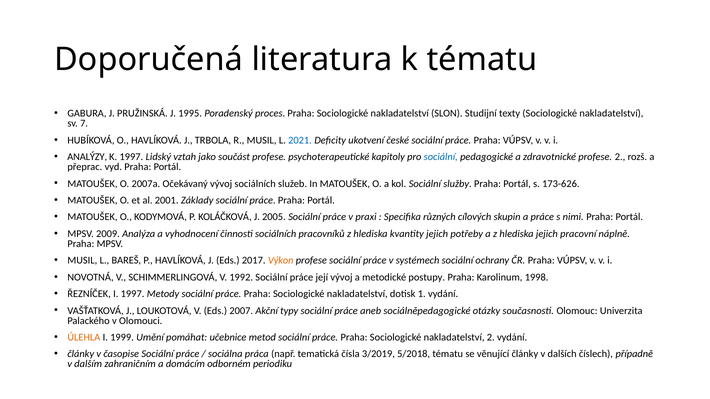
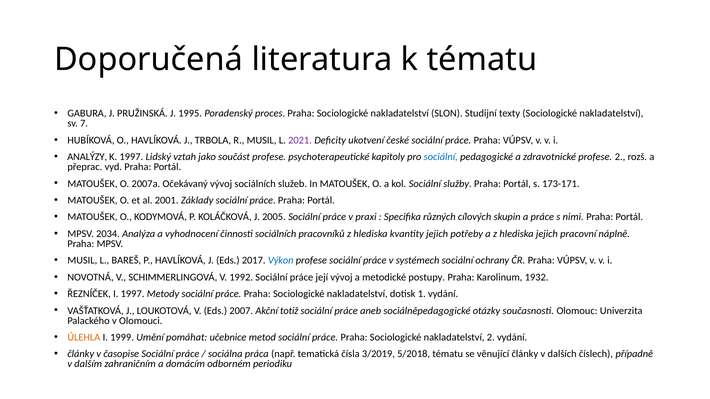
2021 colour: blue -> purple
173-626: 173-626 -> 173-171
2009: 2009 -> 2034
Výkon colour: orange -> blue
1998: 1998 -> 1932
typy: typy -> totiž
